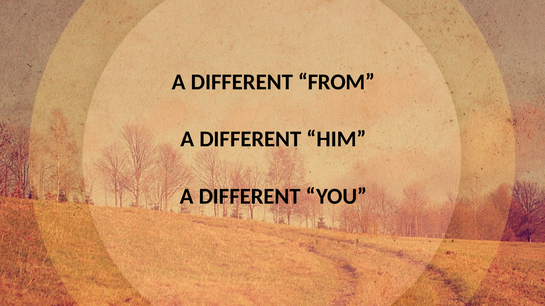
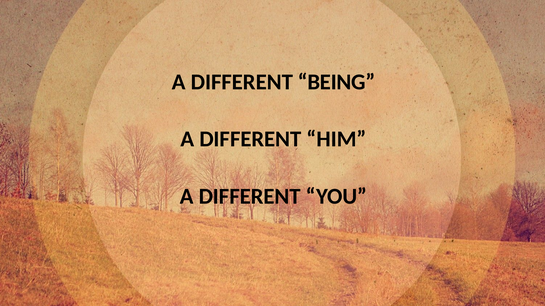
FROM: FROM -> BEING
